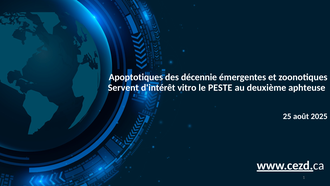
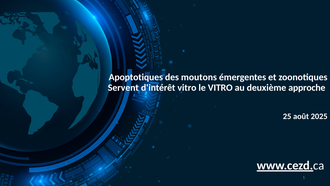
décennie: décennie -> moutons
le PESTE: PESTE -> VITRO
aphteuse: aphteuse -> approche
